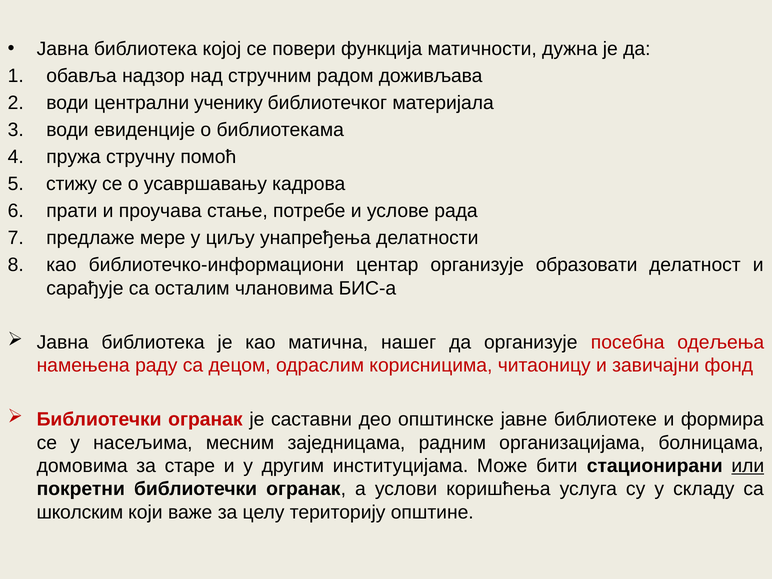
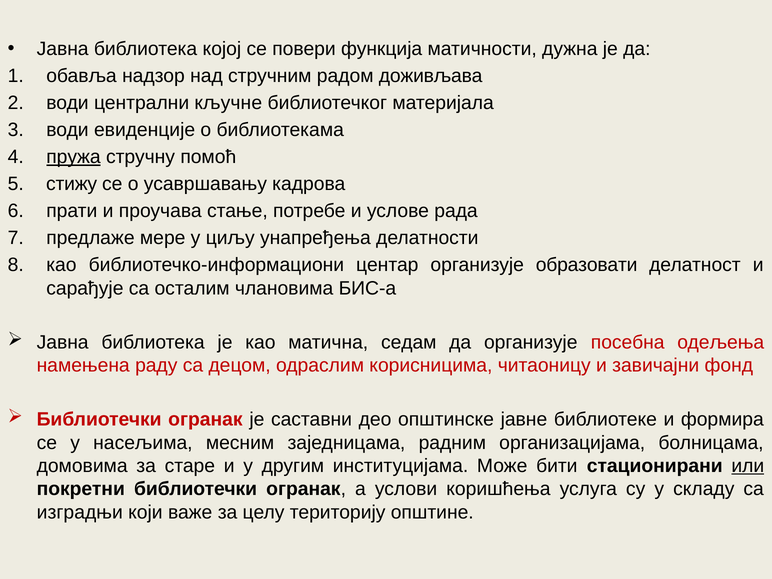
ученику: ученику -> кључне
пружа underline: none -> present
нашег: нашег -> седам
школским: школским -> изградњи
